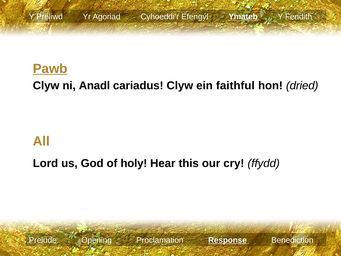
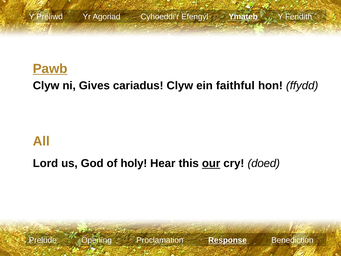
Anadl: Anadl -> Gives
dried: dried -> ffydd
our underline: none -> present
ffydd: ffydd -> doed
